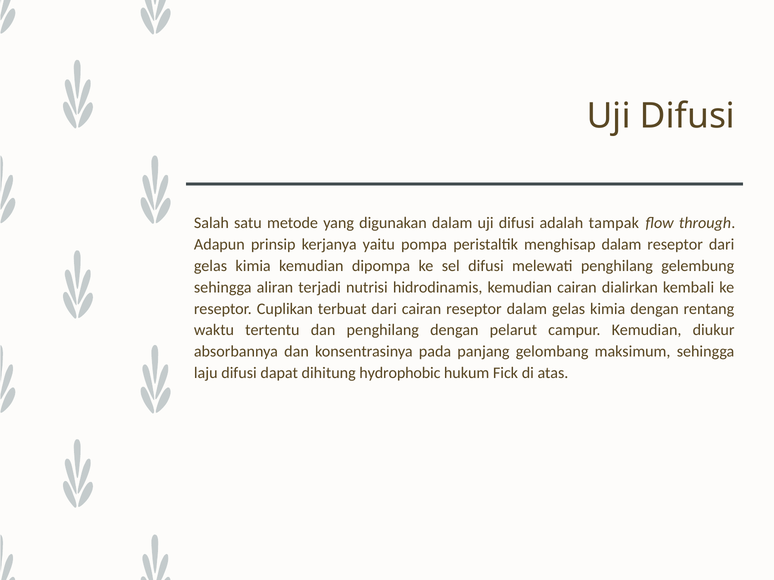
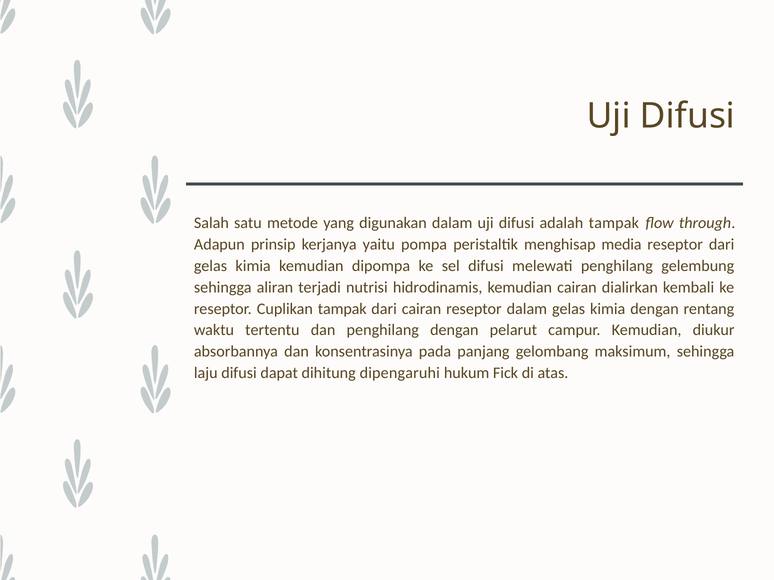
menghisap dalam: dalam -> media
Cuplikan terbuat: terbuat -> tampak
hydrophobic: hydrophobic -> dipengaruhi
